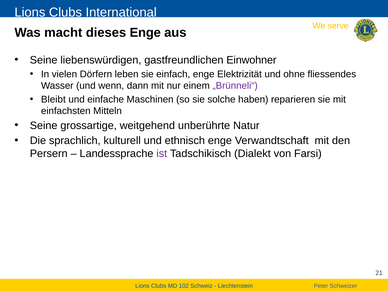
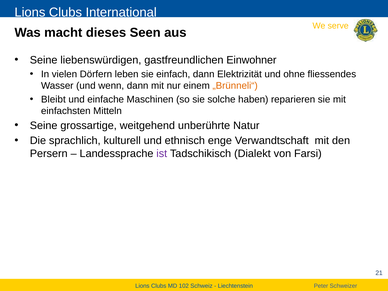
dieses Enge: Enge -> Seen
einfach enge: enge -> dann
„Brünneli“ colour: purple -> orange
